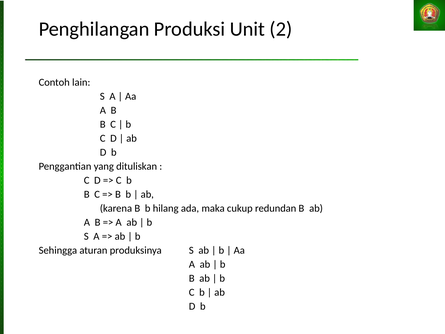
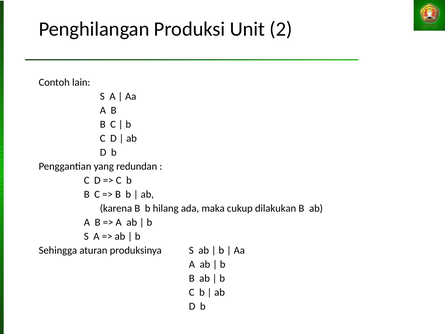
dituliskan: dituliskan -> redundan
redundan: redundan -> dilakukan
